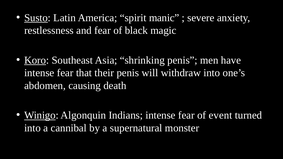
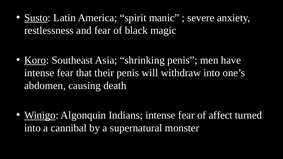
event: event -> affect
